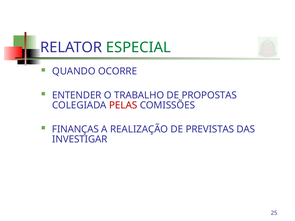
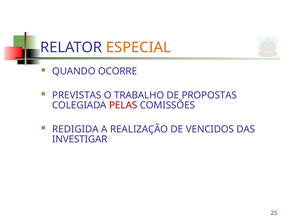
ESPECIAL colour: green -> orange
ENTENDER: ENTENDER -> PREVISTAS
FINANÇAS: FINANÇAS -> REDIGIDA
PREVISTAS: PREVISTAS -> VENCIDOS
